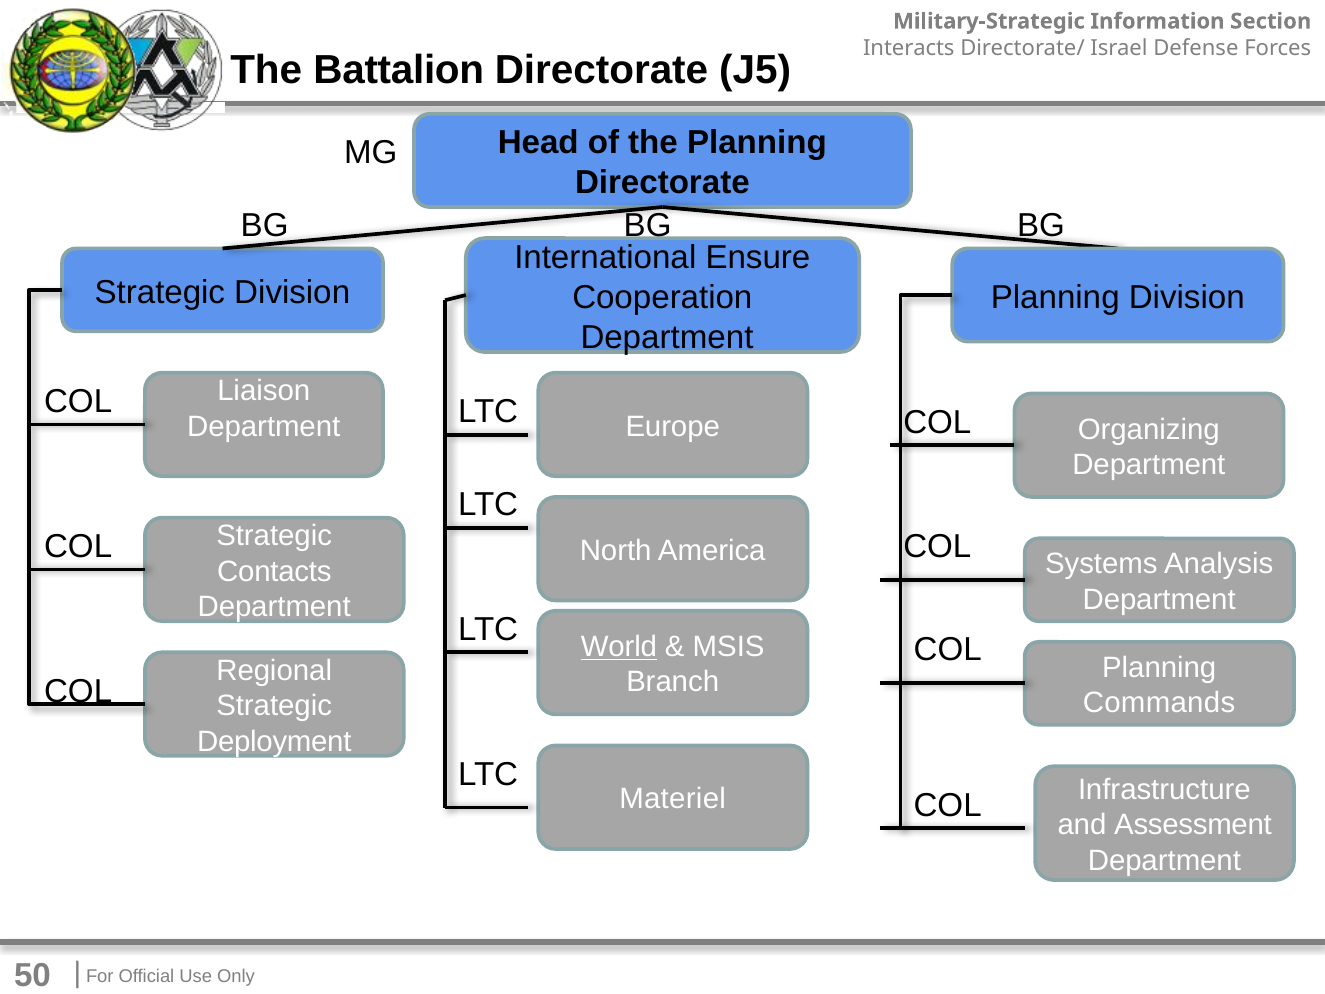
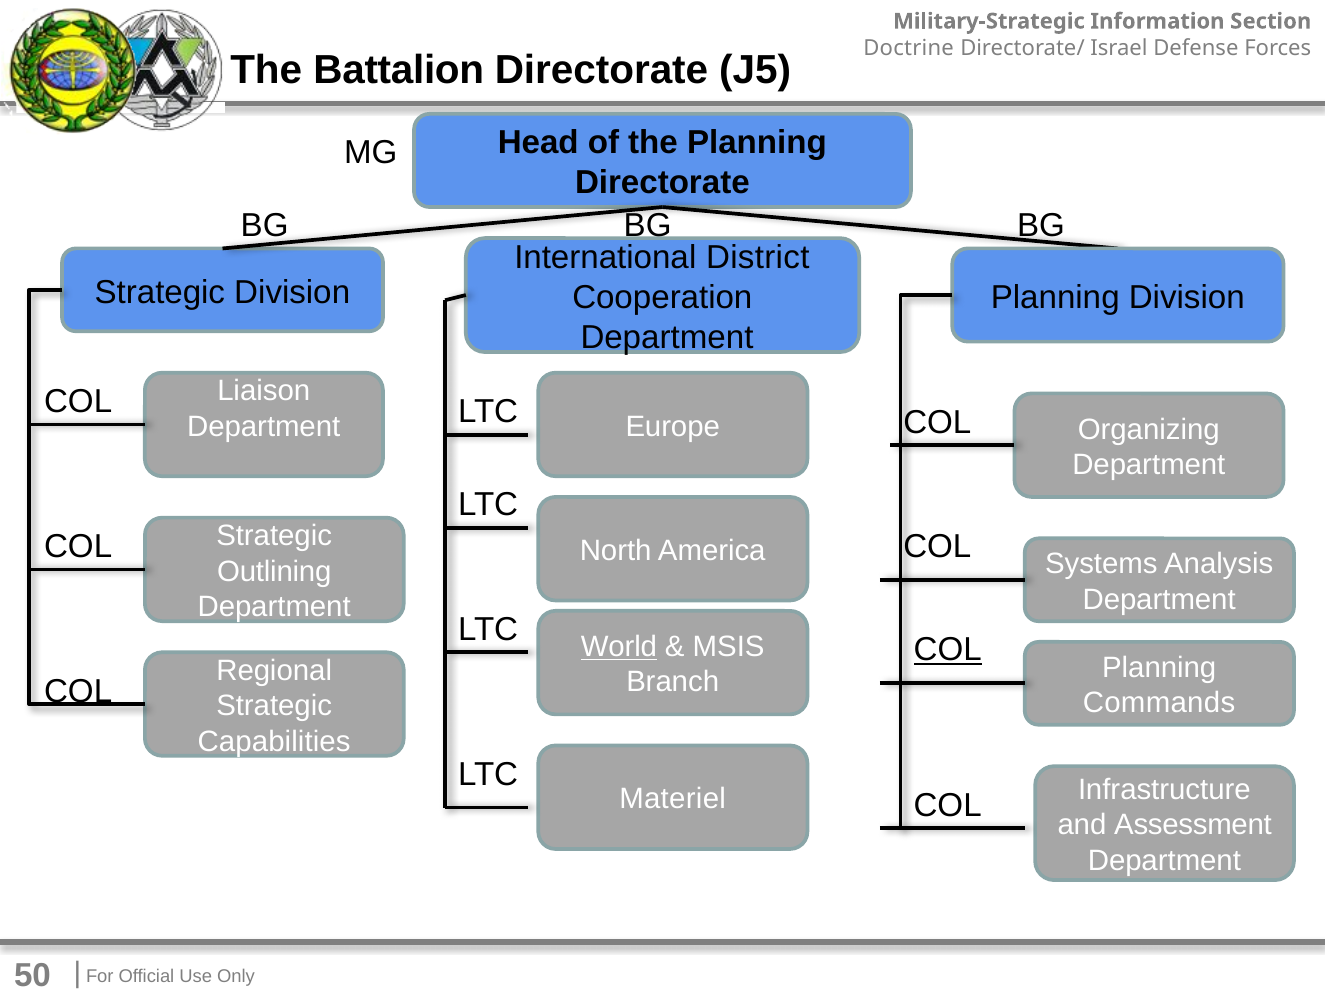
Interacts: Interacts -> Doctrine
Ensure: Ensure -> District
Contacts: Contacts -> Outlining
COL at (948, 650) underline: none -> present
Deployment: Deployment -> Capabilities
